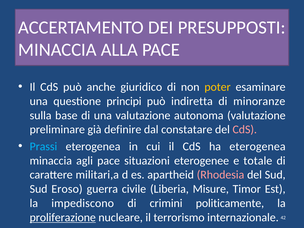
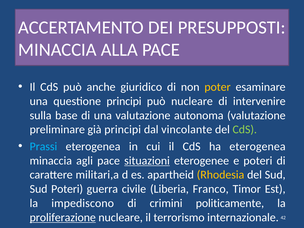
può indiretta: indiretta -> nucleare
minoranze: minoranze -> intervenire
già definire: definire -> principi
constatare: constatare -> vincolante
CdS at (245, 130) colour: pink -> light green
situazioni underline: none -> present
e totale: totale -> poteri
Rhodesia colour: pink -> yellow
Sud Eroso: Eroso -> Poteri
Misure: Misure -> Franco
